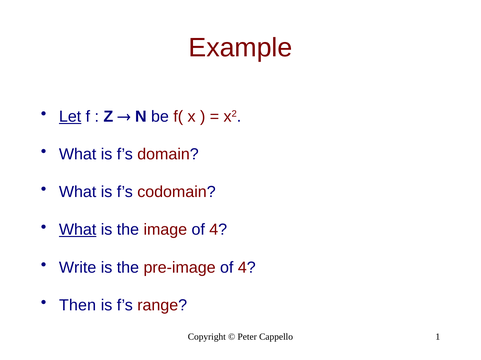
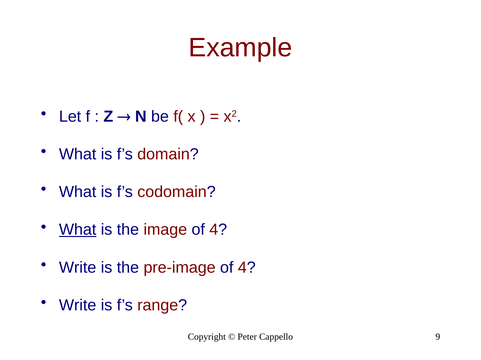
Let underline: present -> none
Then at (78, 306): Then -> Write
1: 1 -> 9
